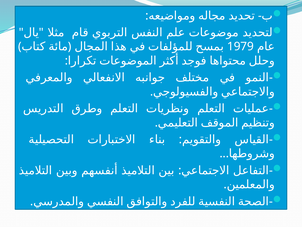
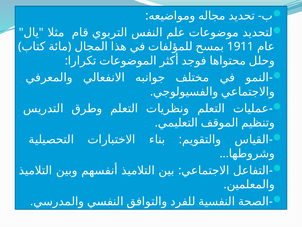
1979: 1979 -> 1911
